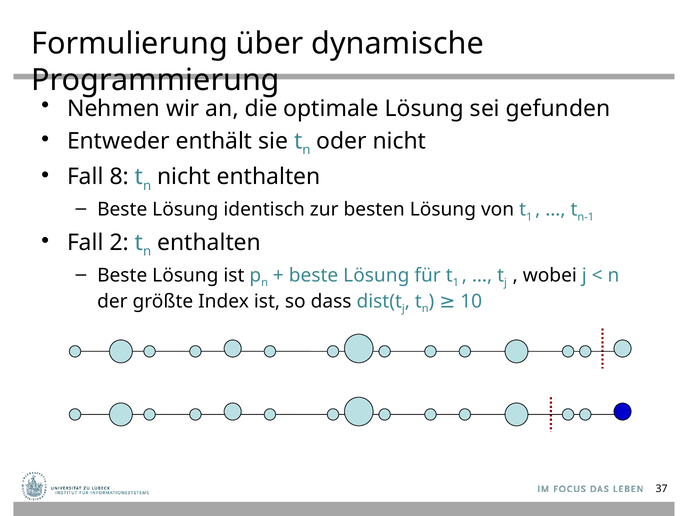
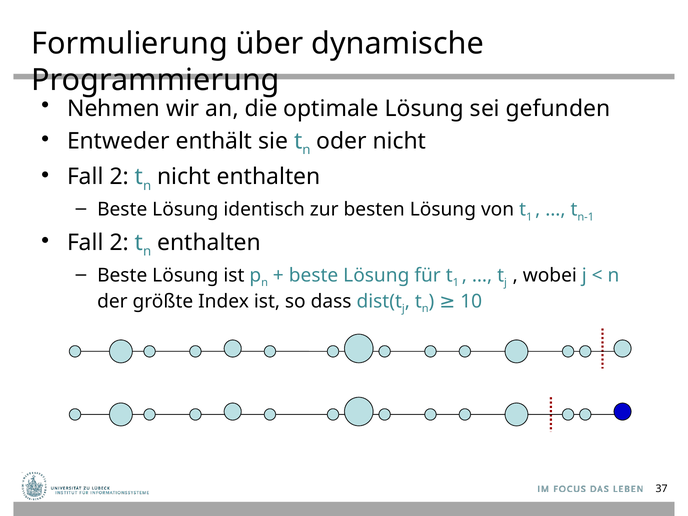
8 at (119, 177): 8 -> 2
